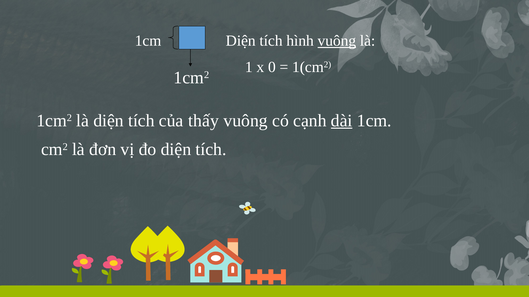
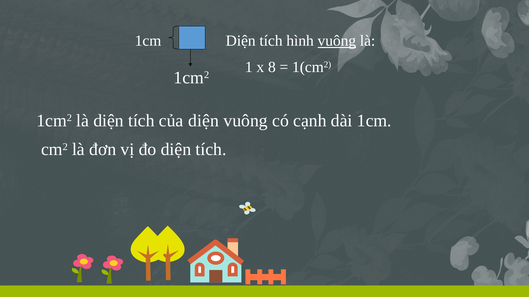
0: 0 -> 8
của thấy: thấy -> diện
dài underline: present -> none
